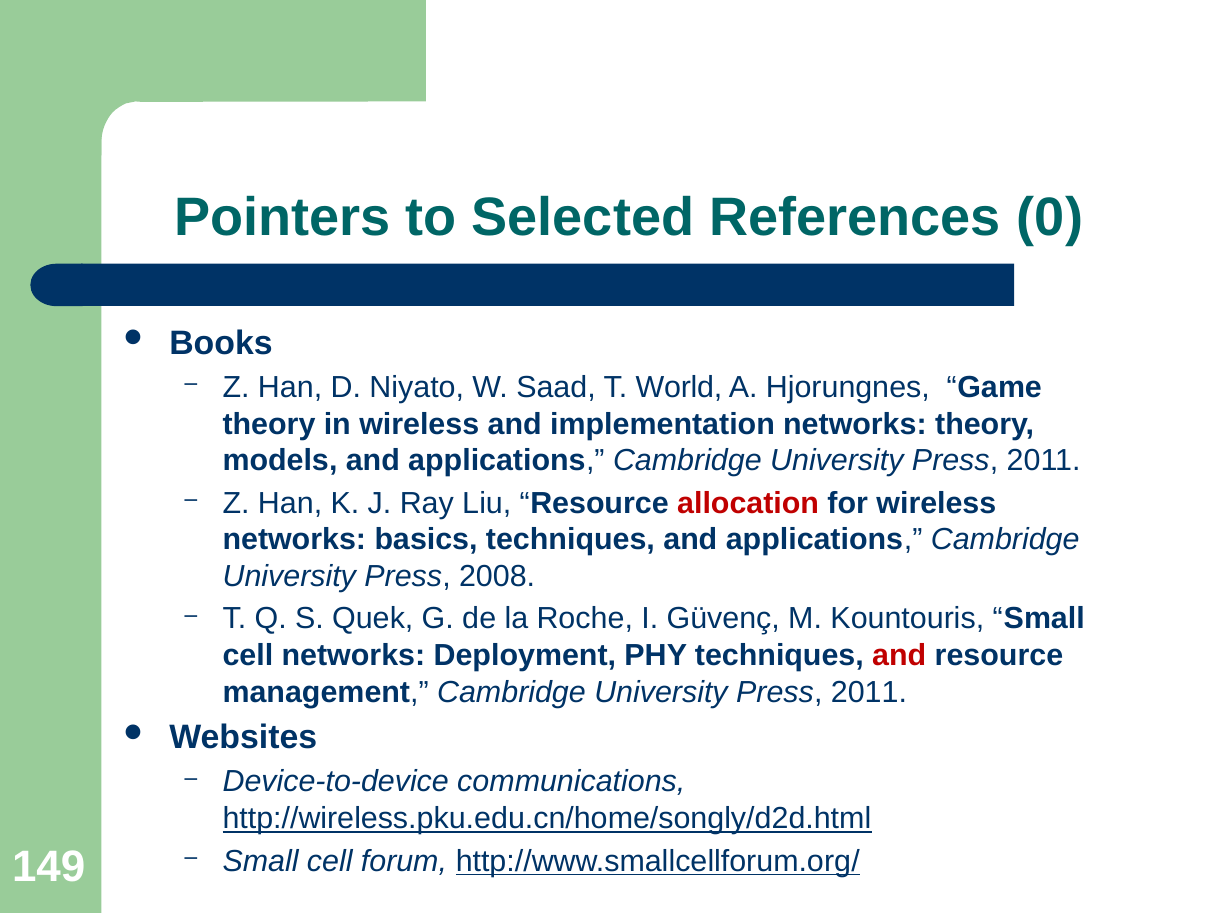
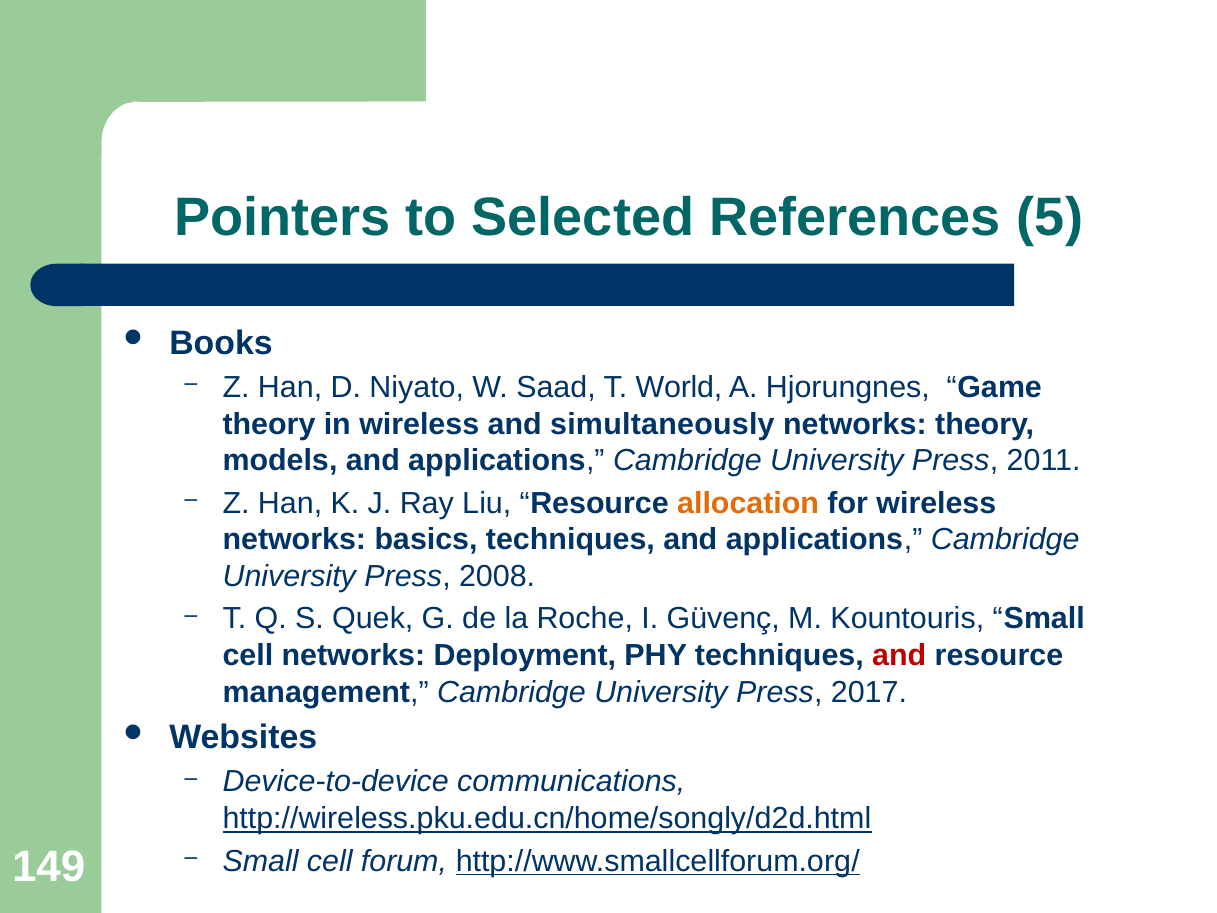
0: 0 -> 5
implementation: implementation -> simultaneously
allocation colour: red -> orange
2011 at (869, 692): 2011 -> 2017
